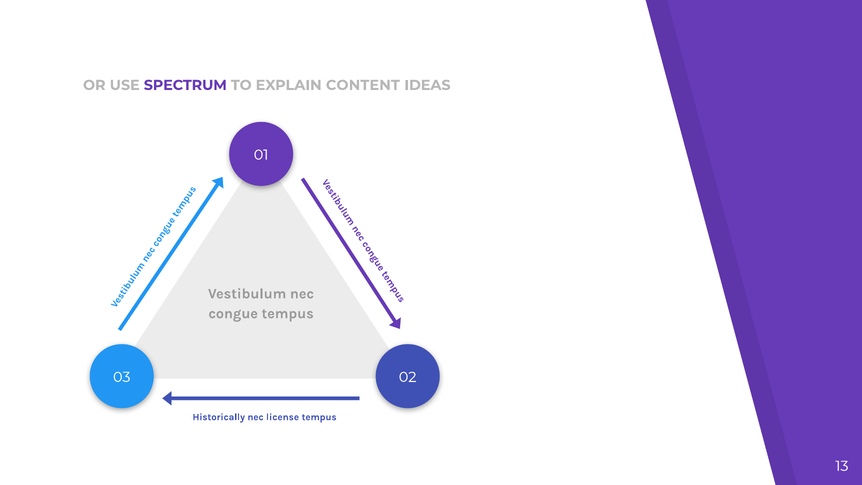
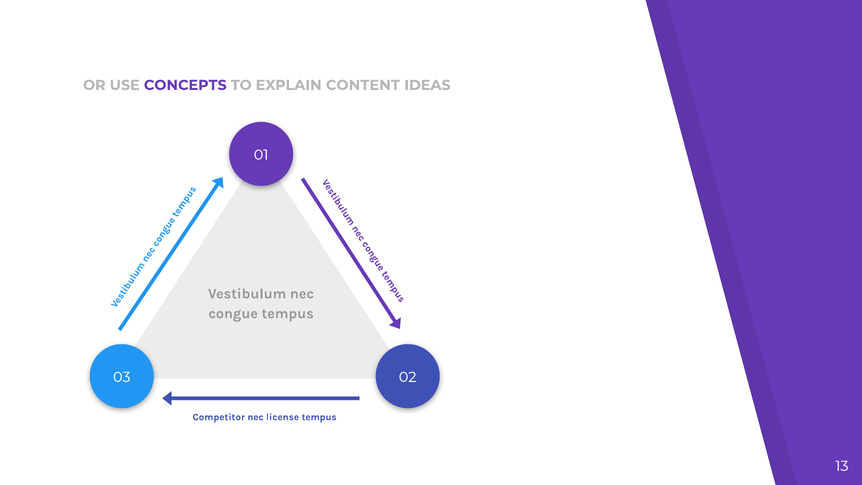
SPECTRUM: SPECTRUM -> CONCEPTS
Historically: Historically -> Competitor
